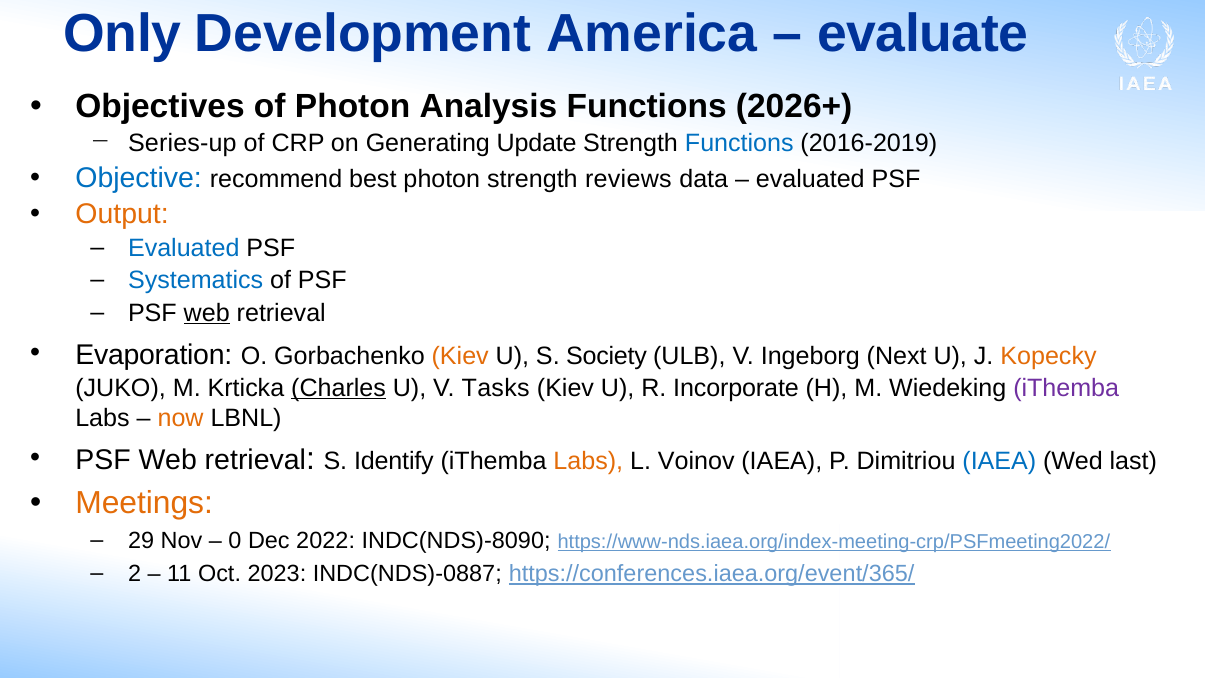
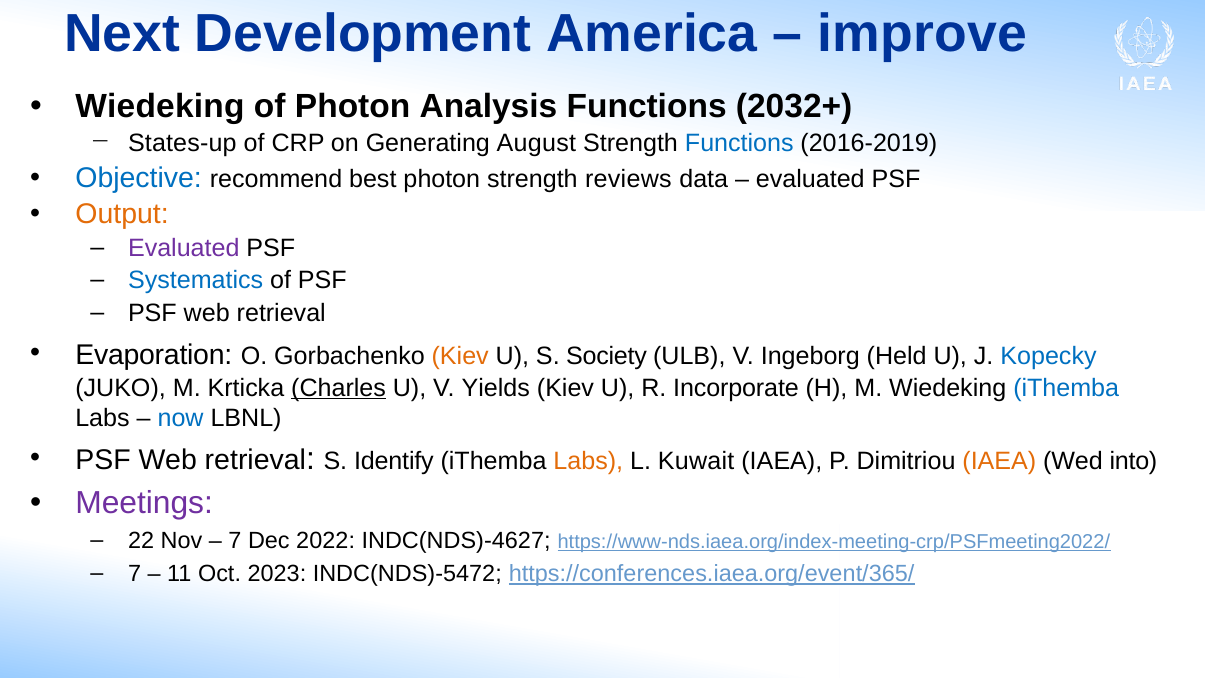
Only: Only -> Next
evaluate: evaluate -> improve
Objectives at (160, 107): Objectives -> Wiedeking
2026+: 2026+ -> 2032+
Series-up: Series-up -> States-up
Update: Update -> August
Evaluated at (184, 248) colour: blue -> purple
web at (207, 313) underline: present -> none
Next: Next -> Held
Kopecky colour: orange -> blue
Tasks: Tasks -> Yields
iThemba at (1066, 388) colour: purple -> blue
now colour: orange -> blue
Voinov: Voinov -> Kuwait
IAEA at (999, 461) colour: blue -> orange
last: last -> into
Meetings colour: orange -> purple
29: 29 -> 22
0 at (235, 541): 0 -> 7
INDC(NDS)-8090: INDC(NDS)-8090 -> INDC(NDS)-4627
2 at (135, 573): 2 -> 7
INDC(NDS)-0887: INDC(NDS)-0887 -> INDC(NDS)-5472
